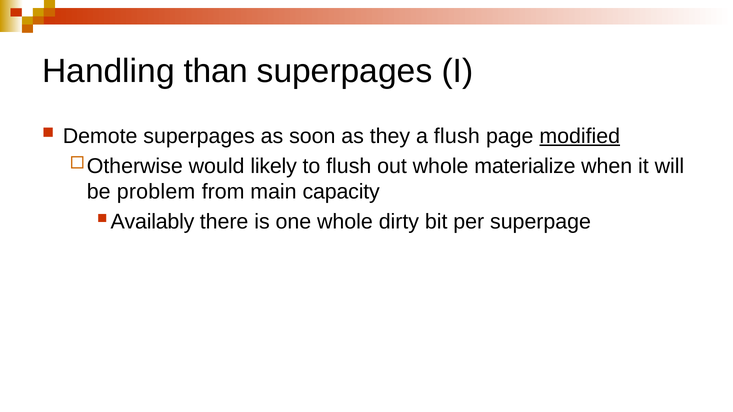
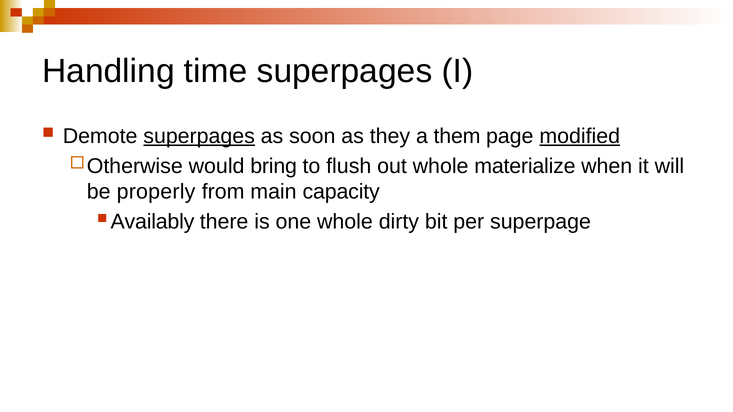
than: than -> time
superpages at (199, 136) underline: none -> present
a flush: flush -> them
likely: likely -> bring
problem: problem -> properly
